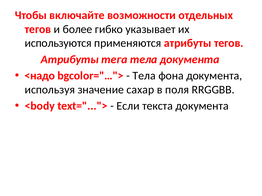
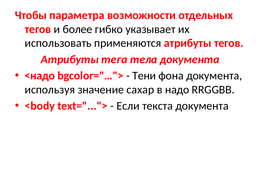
включайте: включайте -> параметра
используются: используются -> использовать
Тела at (144, 76): Тела -> Тени
поля: поля -> надо
